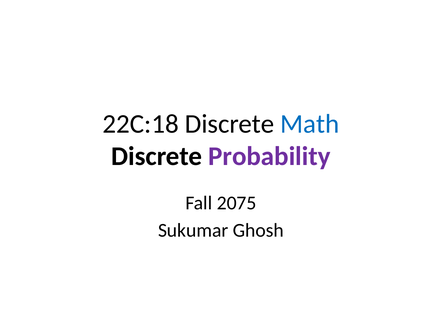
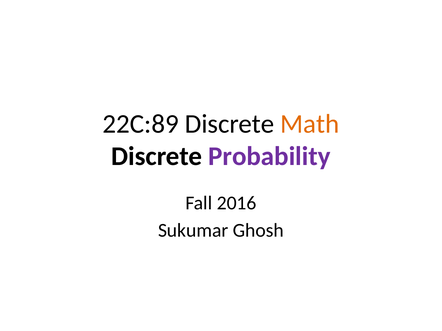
22C:18: 22C:18 -> 22C:89
Math colour: blue -> orange
2075: 2075 -> 2016
